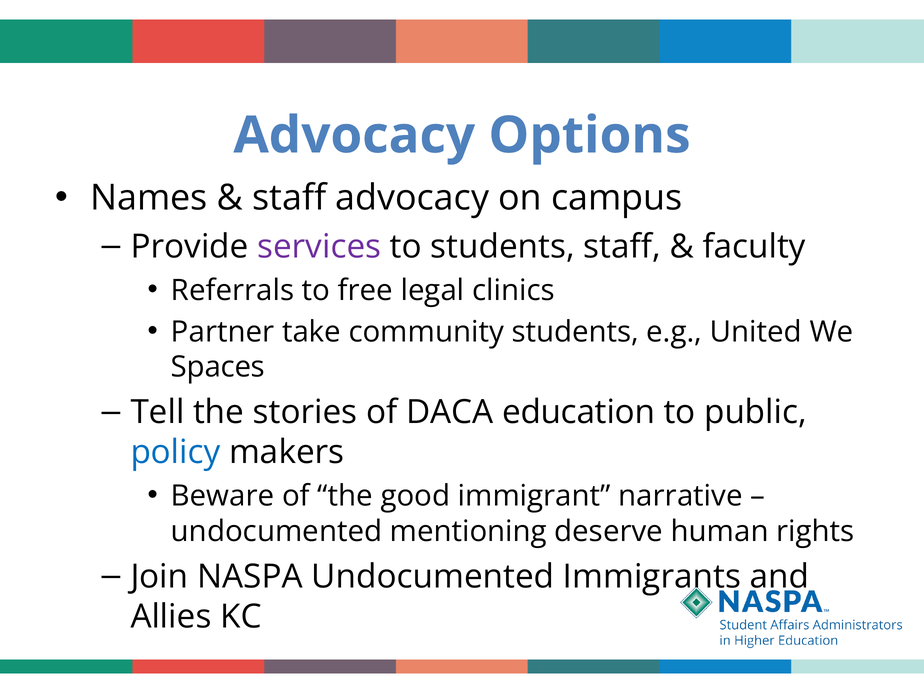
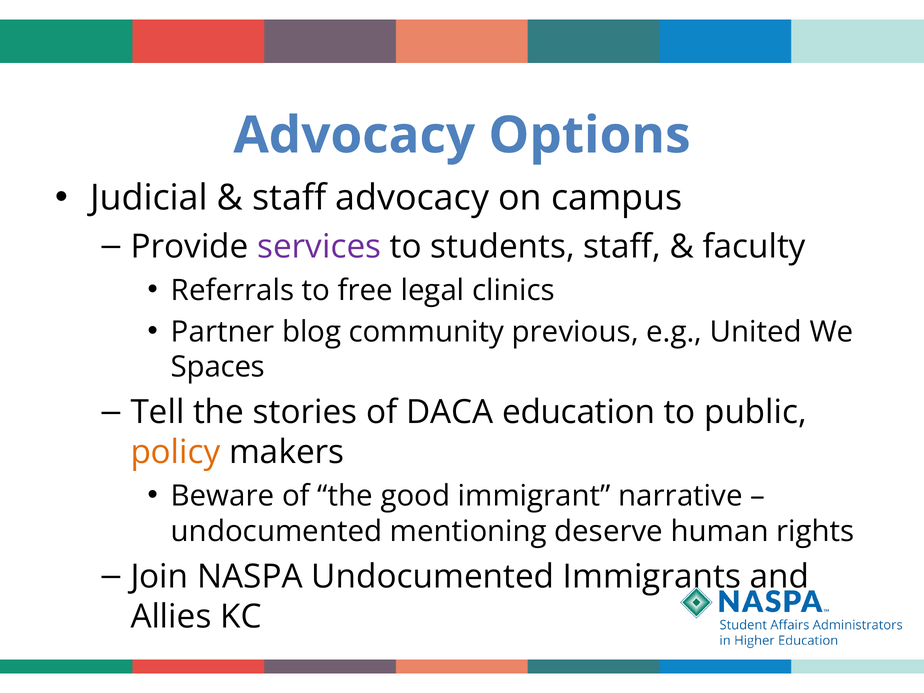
Names: Names -> Judicial
take: take -> blog
community students: students -> previous
policy colour: blue -> orange
